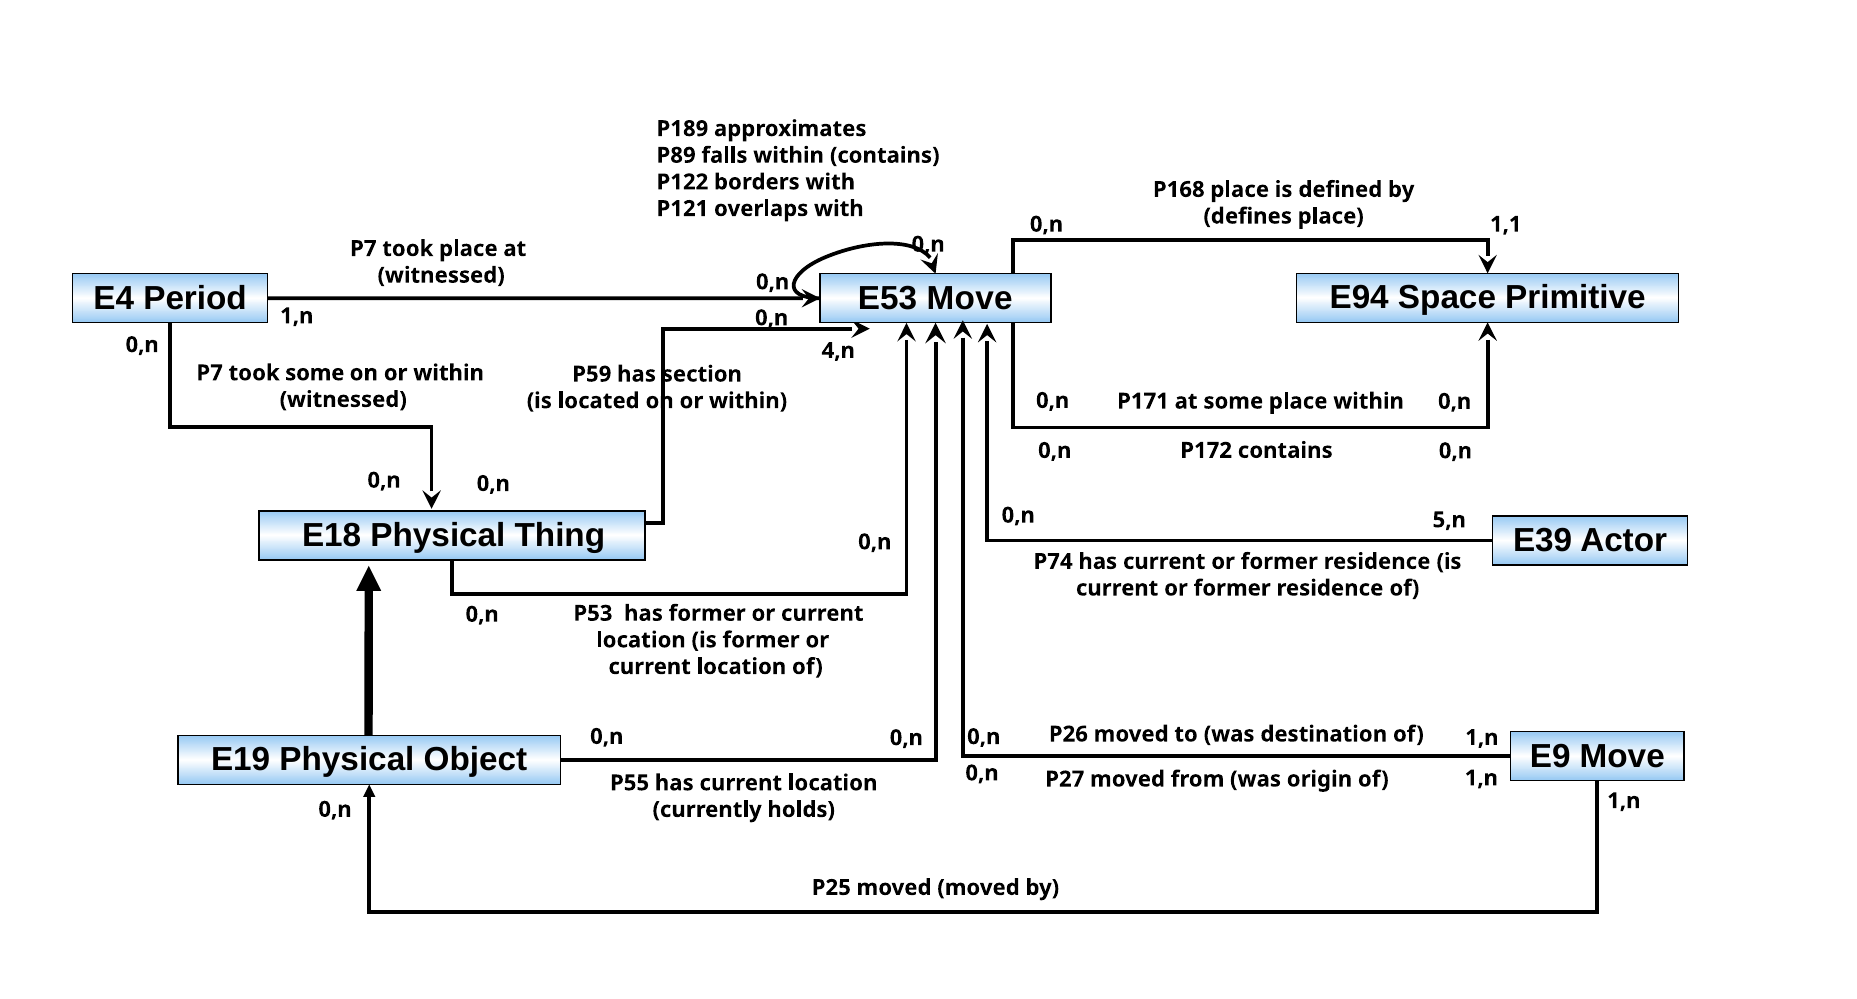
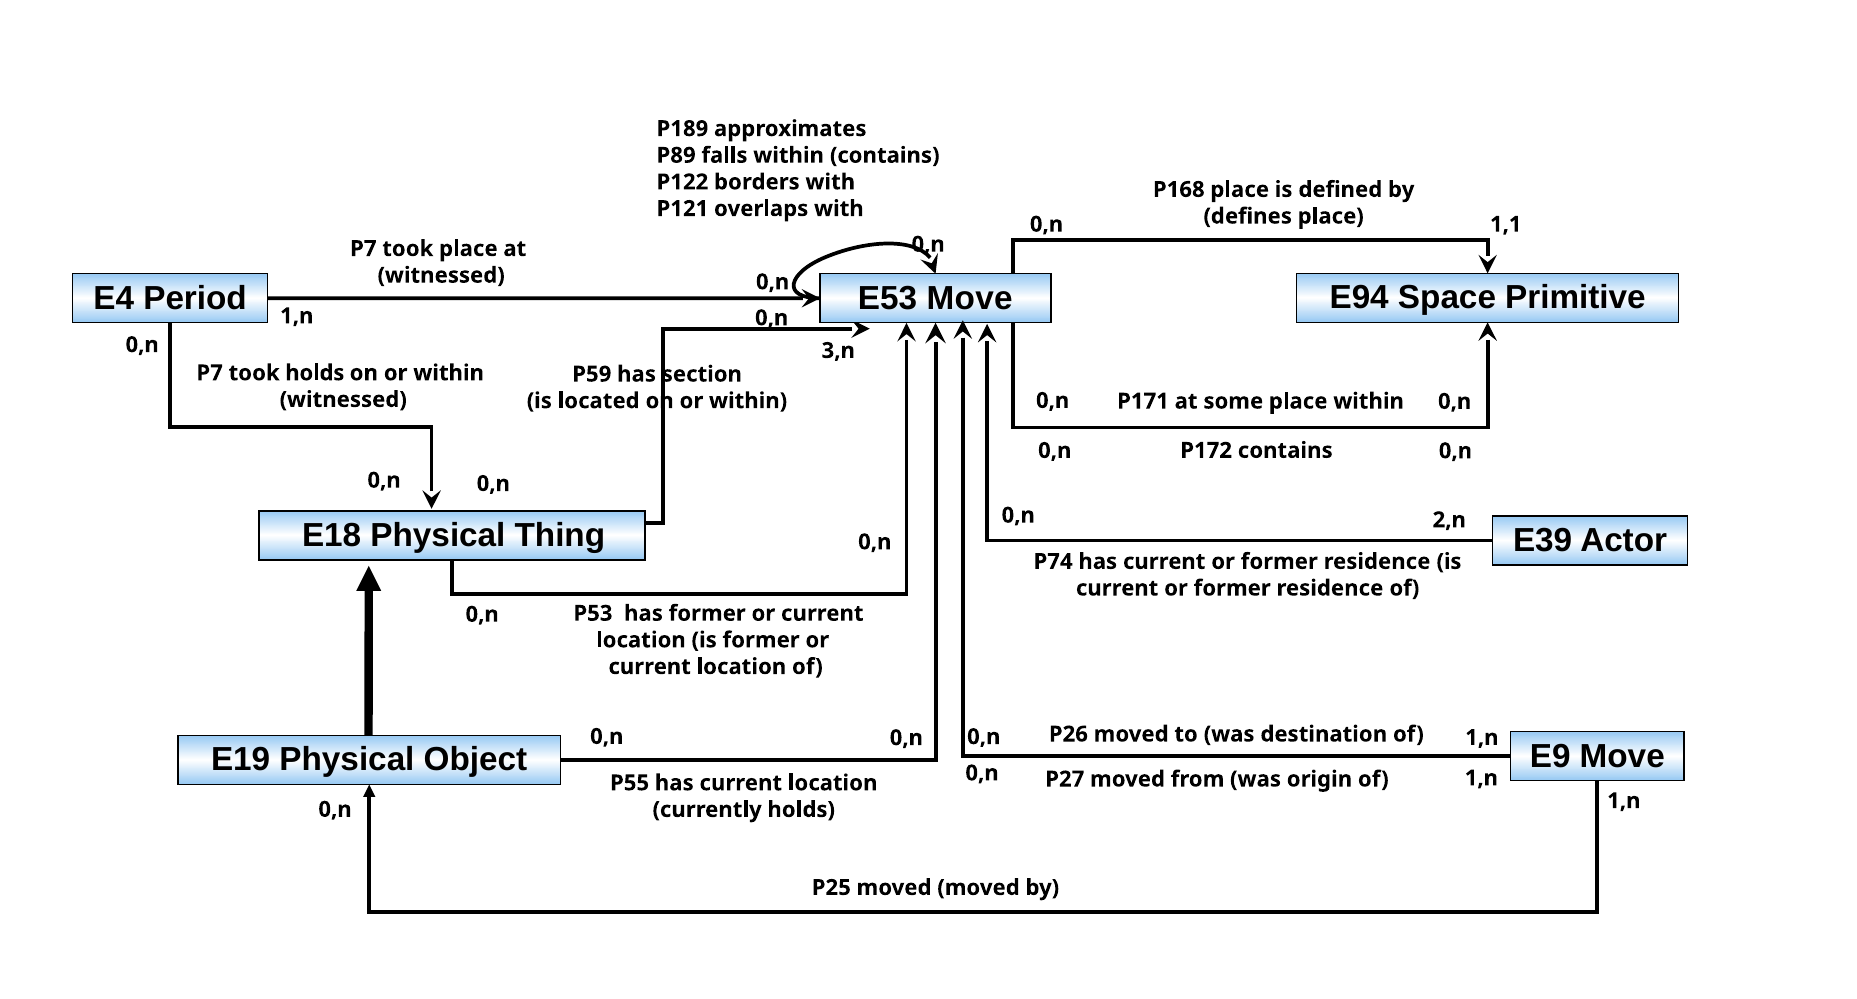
4,n: 4,n -> 3,n
took some: some -> holds
5,n: 5,n -> 2,n
